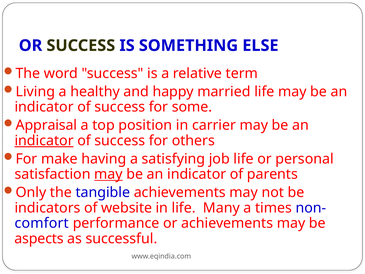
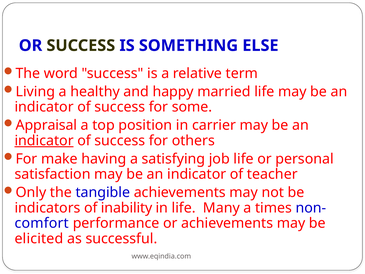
may at (108, 174) underline: present -> none
parents: parents -> teacher
website: website -> inability
aspects: aspects -> elicited
